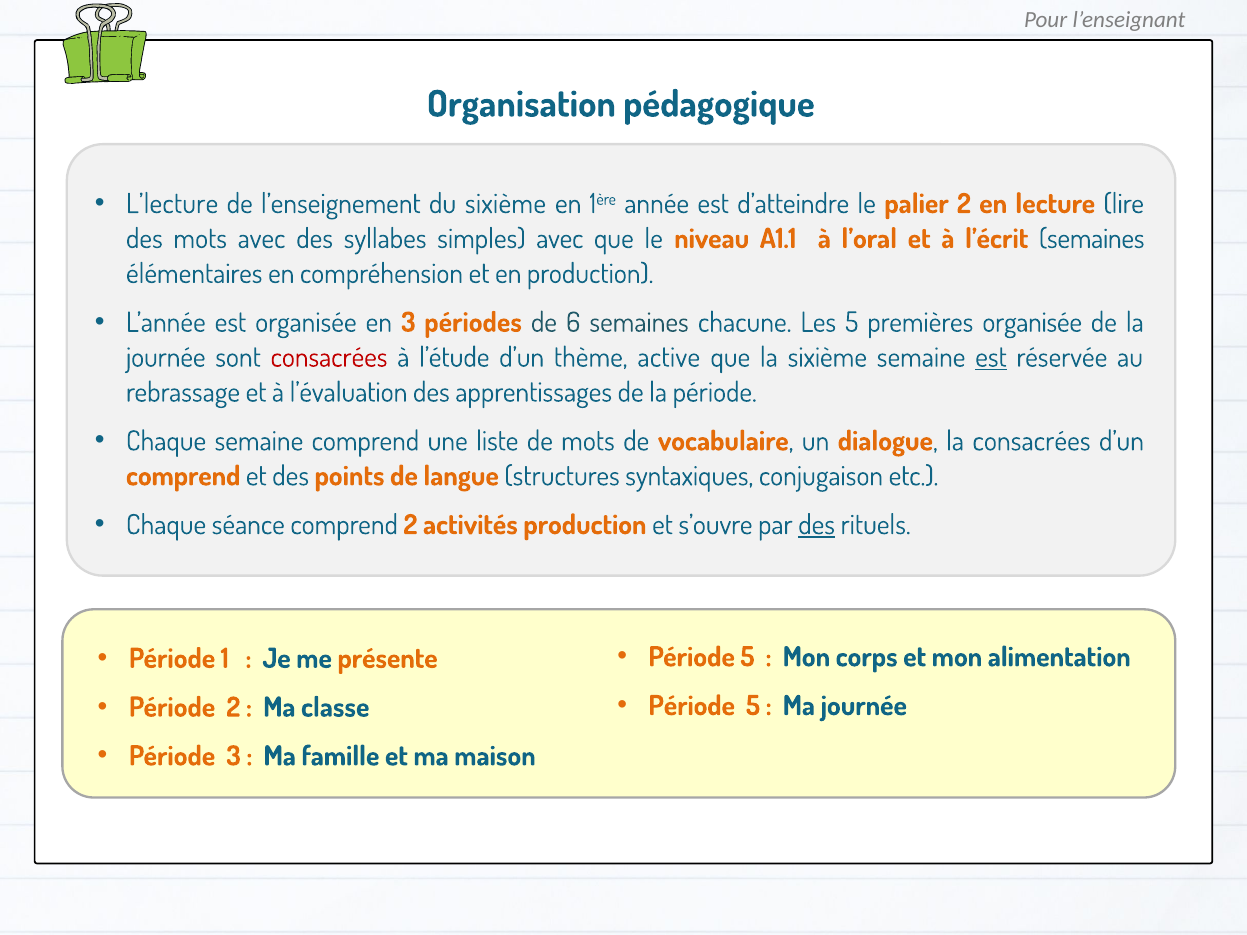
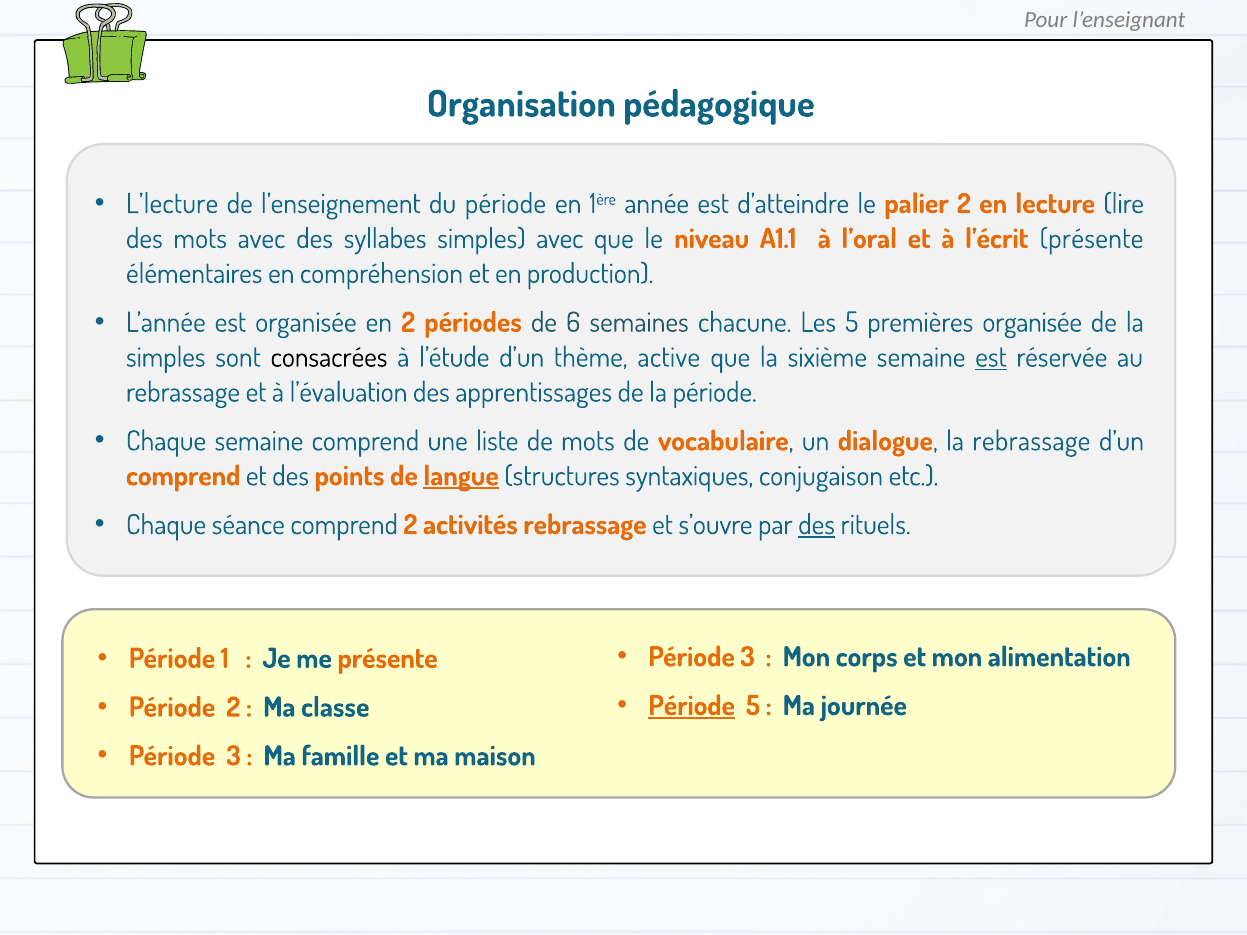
du sixième: sixième -> période
l’écrit semaines: semaines -> présente
en 3: 3 -> 2
journée at (166, 358): journée -> simples
consacrées at (329, 358) colour: red -> black
la consacrées: consacrées -> rebrassage
langue underline: none -> present
activités production: production -> rebrassage
5 at (747, 657): 5 -> 3
Période at (692, 706) underline: none -> present
